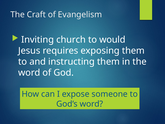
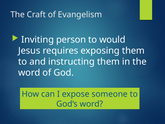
church: church -> person
